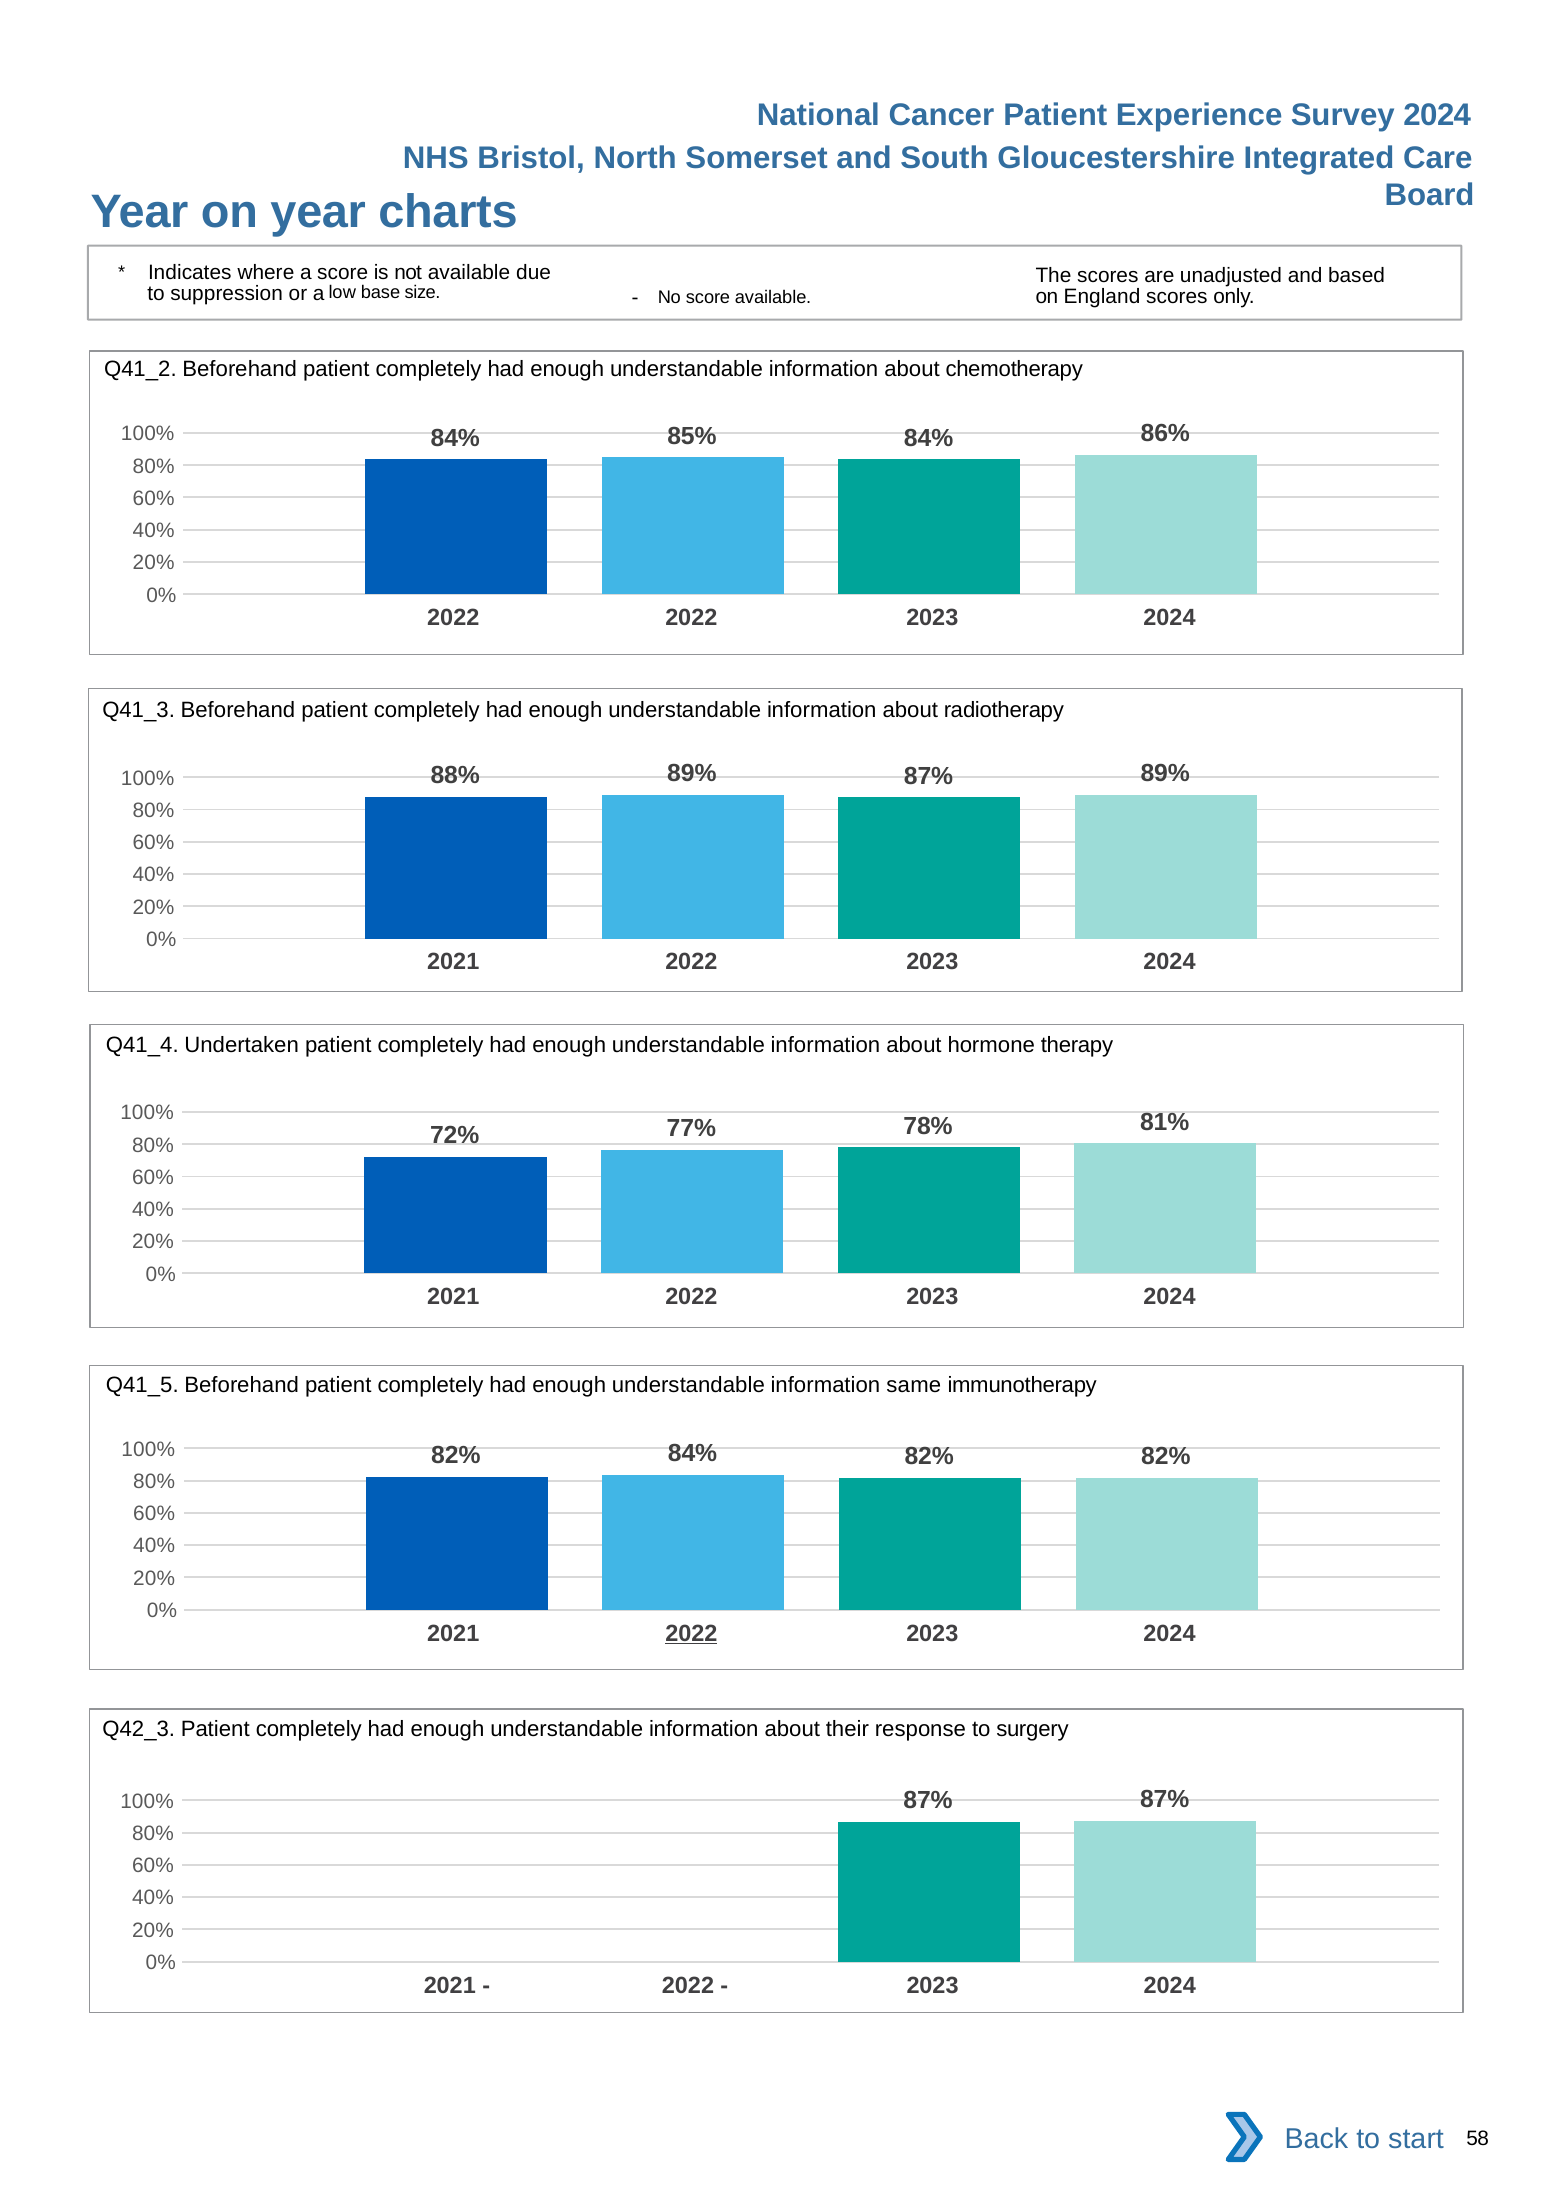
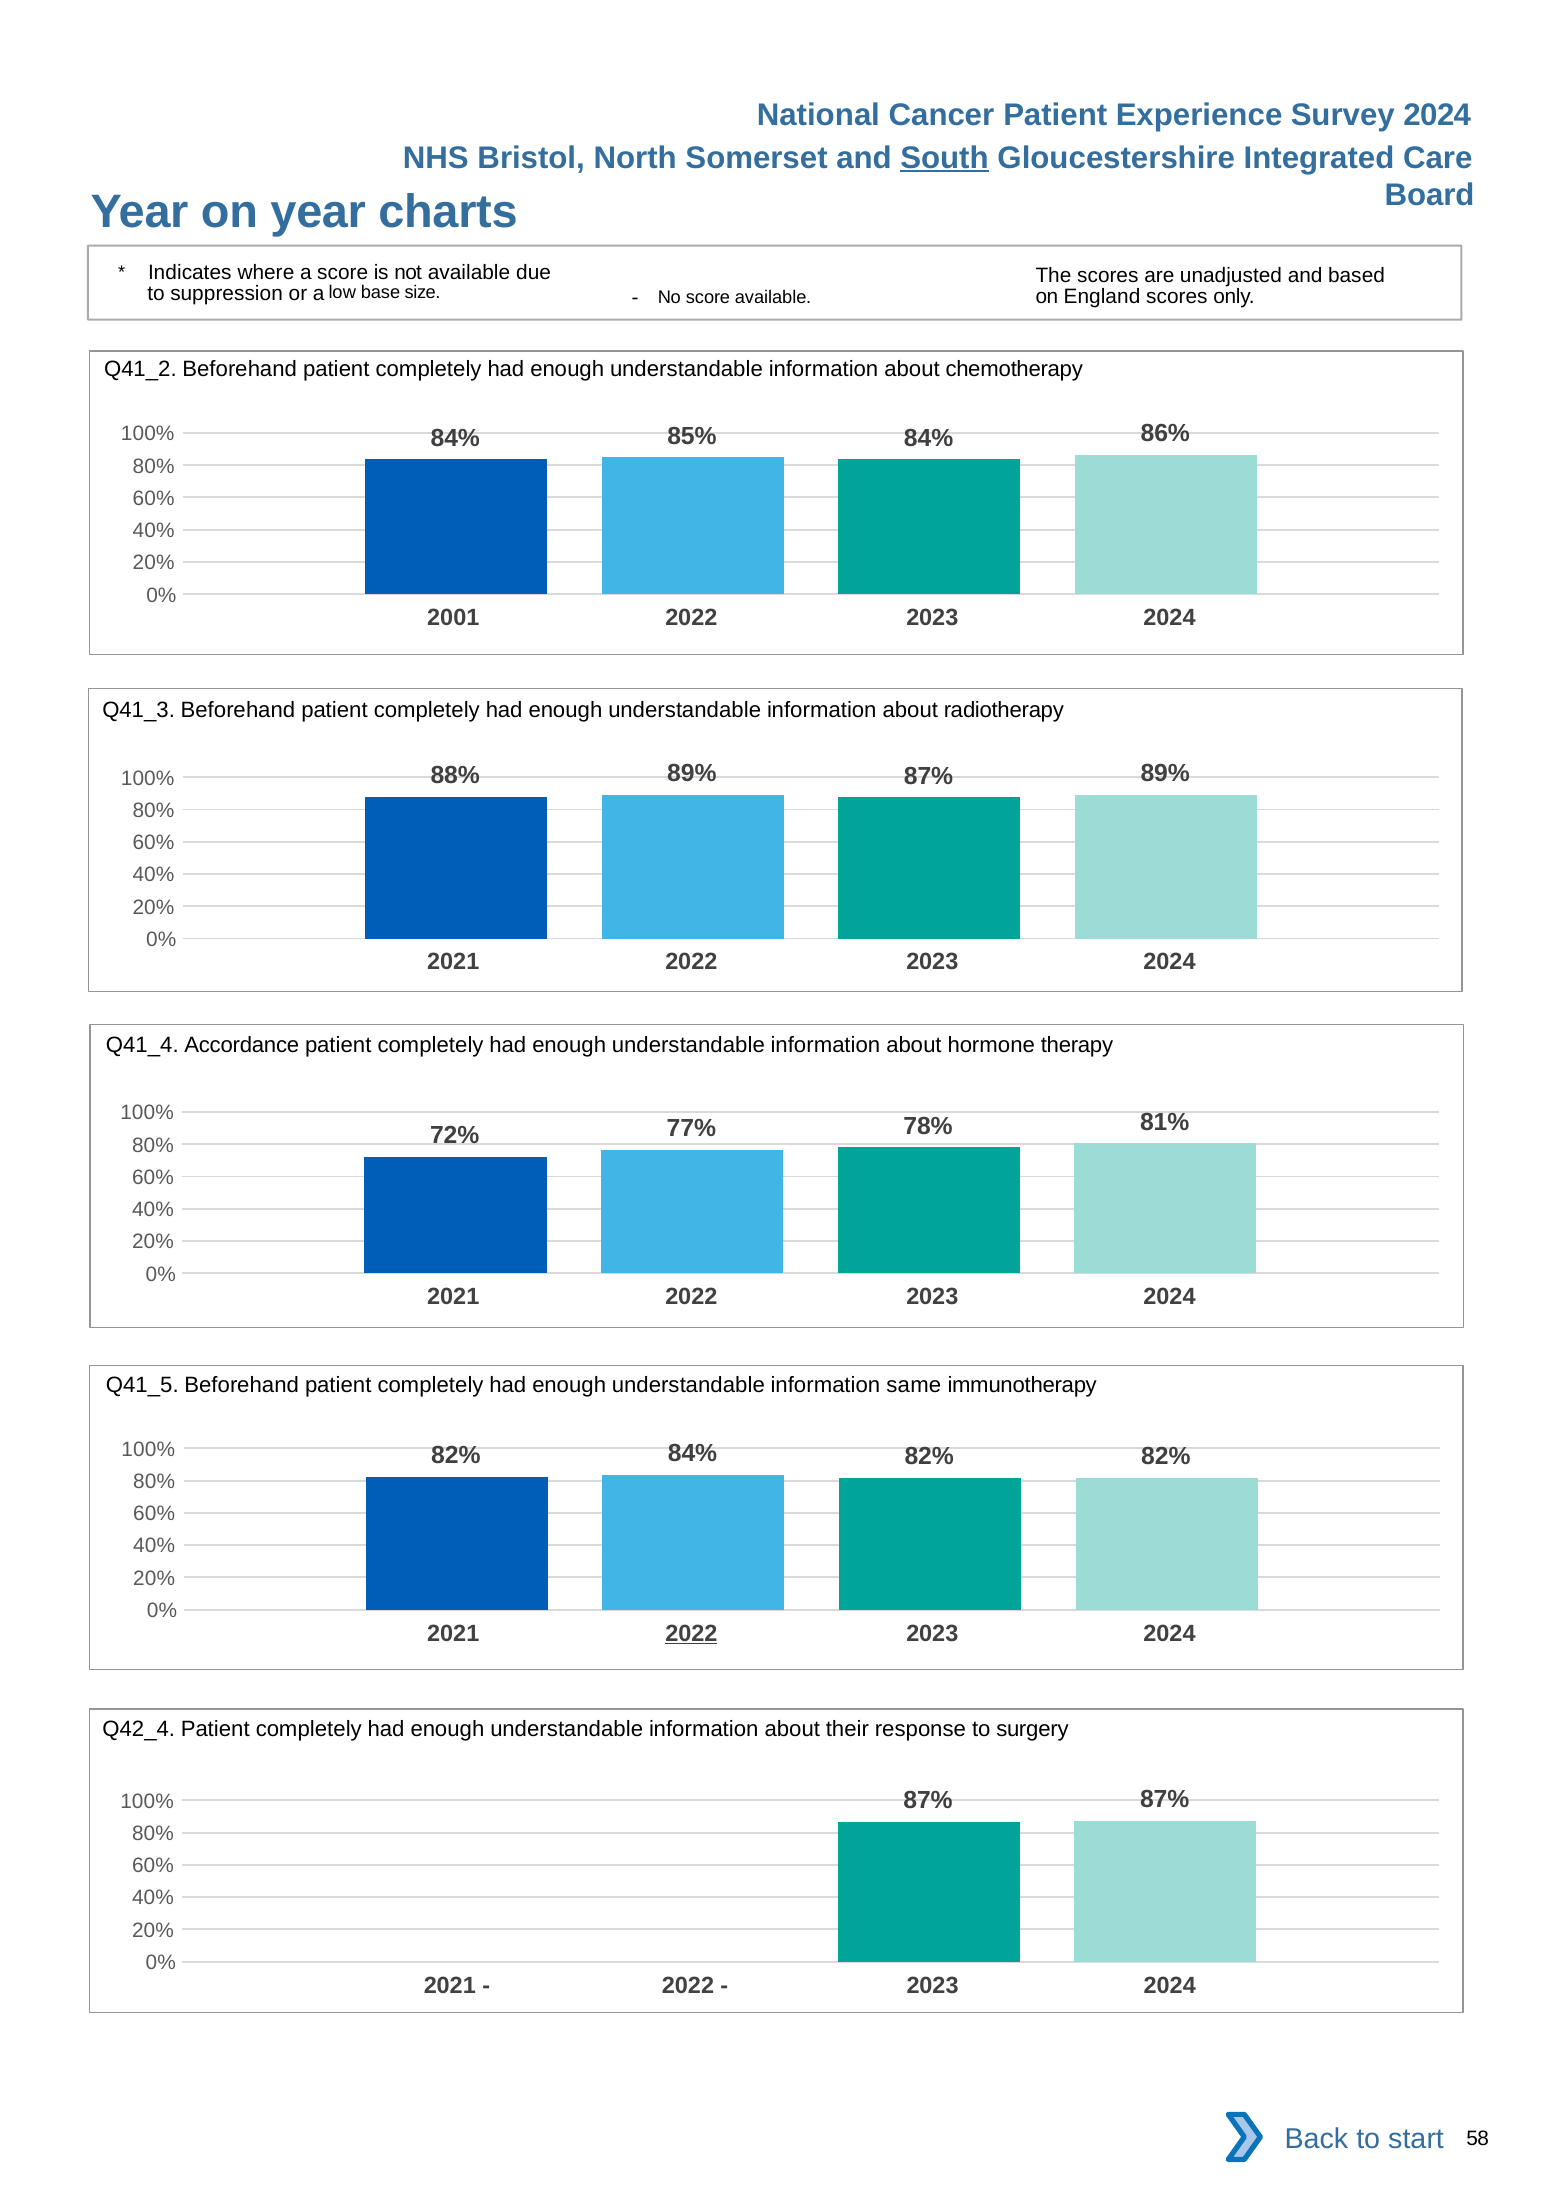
South underline: none -> present
2022 at (453, 618): 2022 -> 2001
Undertaken: Undertaken -> Accordance
Q42_3: Q42_3 -> Q42_4
